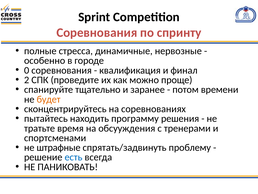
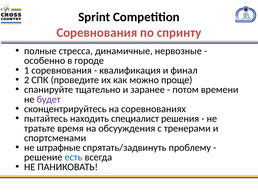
0: 0 -> 1
будет colour: orange -> purple
программу: программу -> специалист
